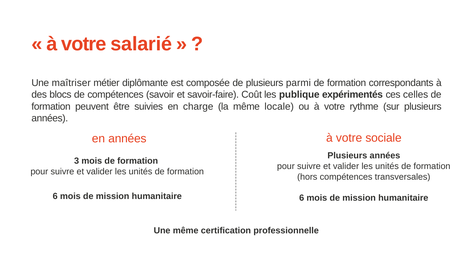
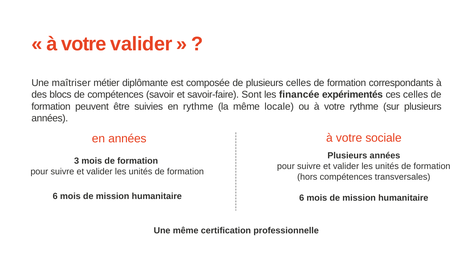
votre salarié: salarié -> valider
plusieurs parmi: parmi -> celles
Coût: Coût -> Sont
publique: publique -> financée
en charge: charge -> rythme
